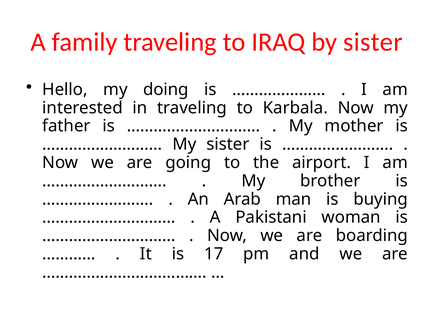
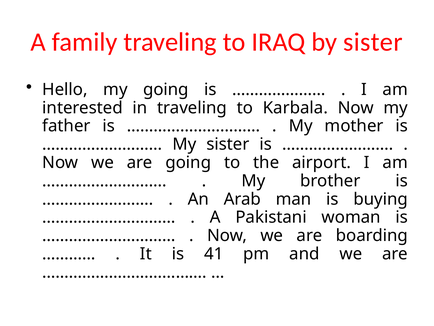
my doing: doing -> going
17: 17 -> 41
